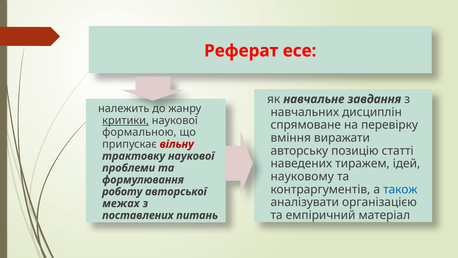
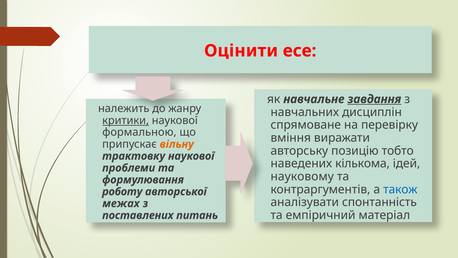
Реферат: Реферат -> Оцінити
завдання underline: none -> present
вільну colour: red -> orange
статті: статті -> тобто
тиражем: тиражем -> кількома
організацією: організацією -> спонтанність
